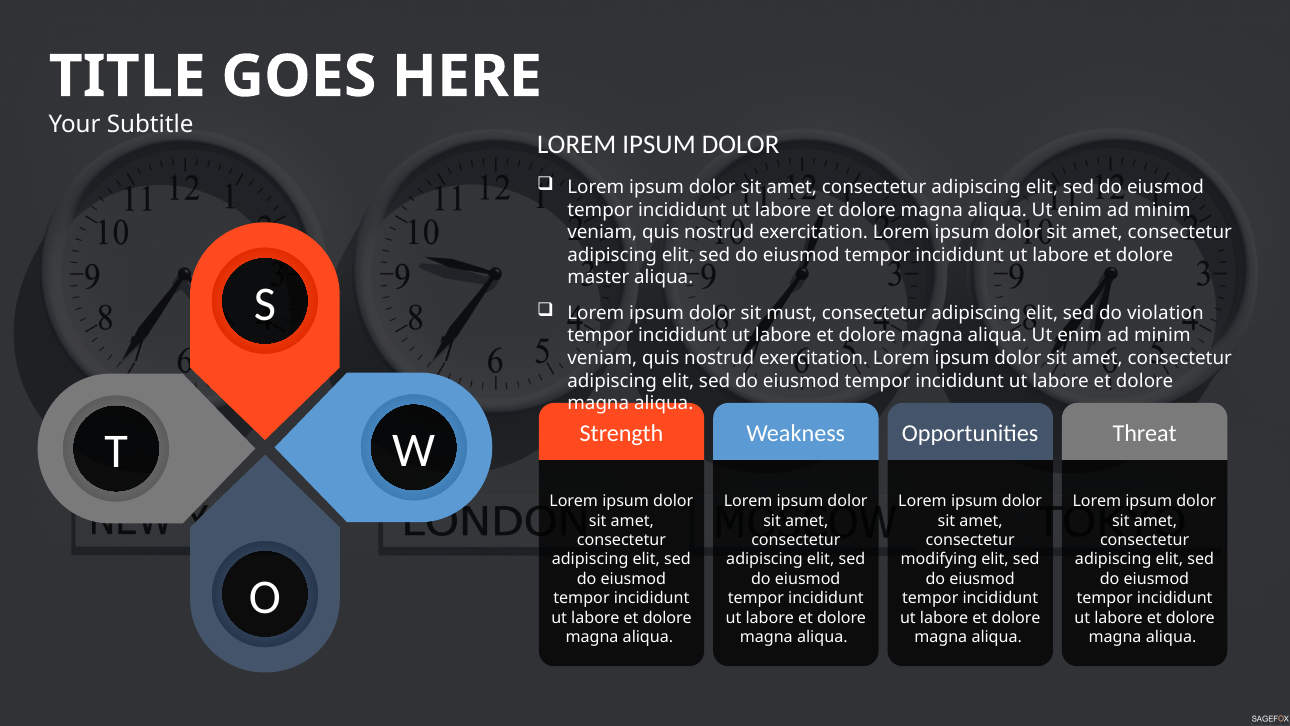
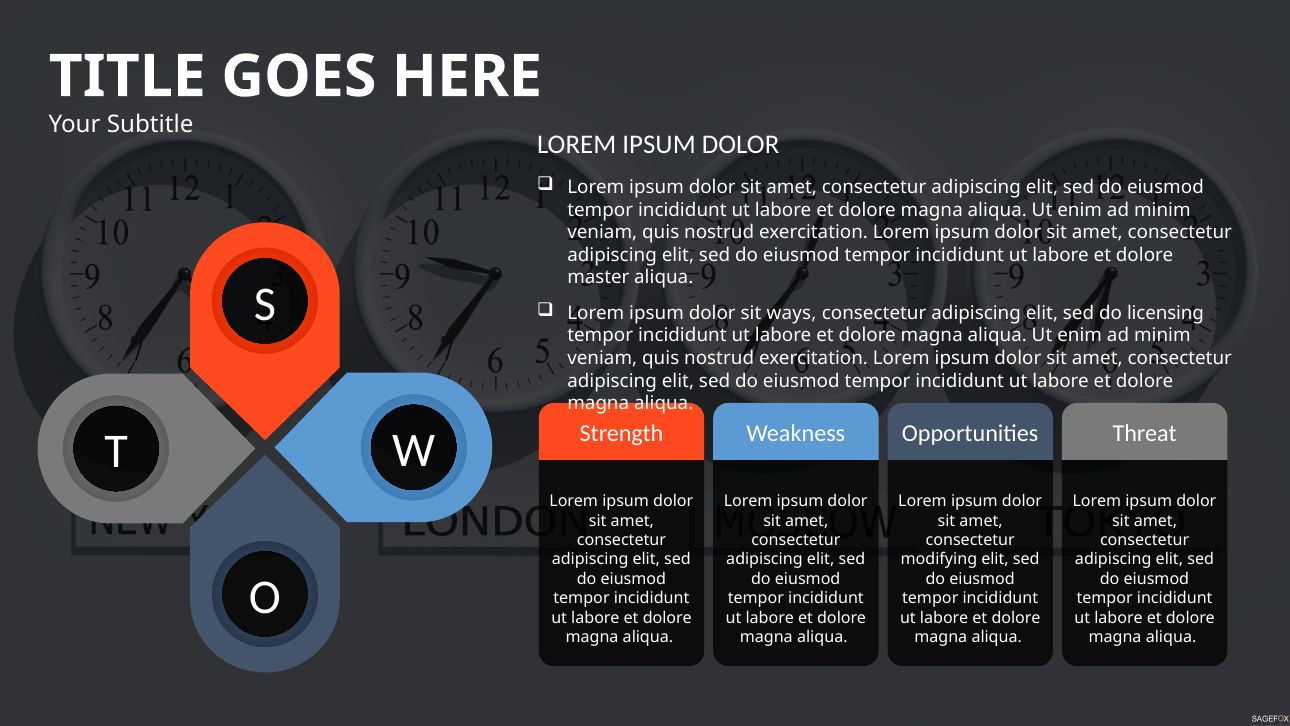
must: must -> ways
violation: violation -> licensing
